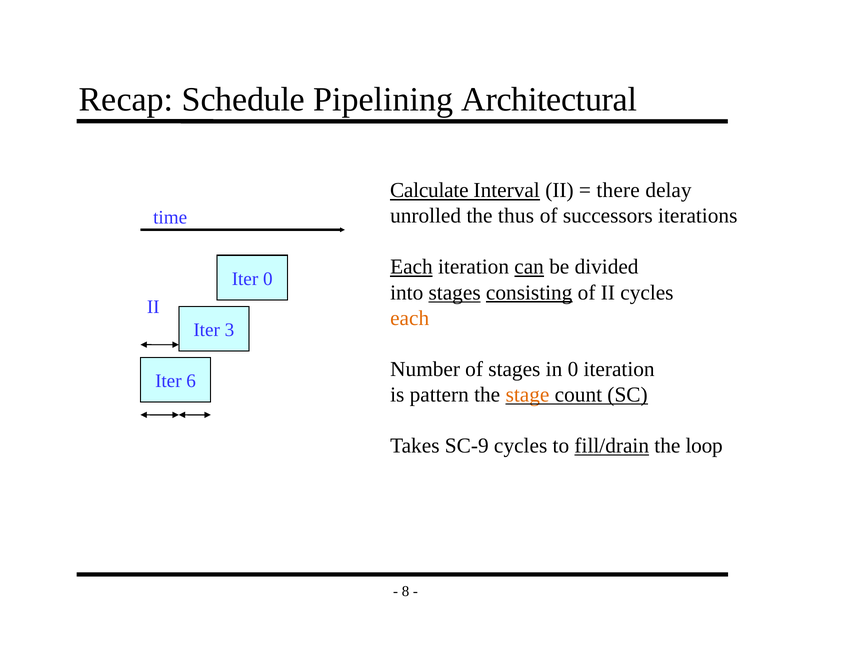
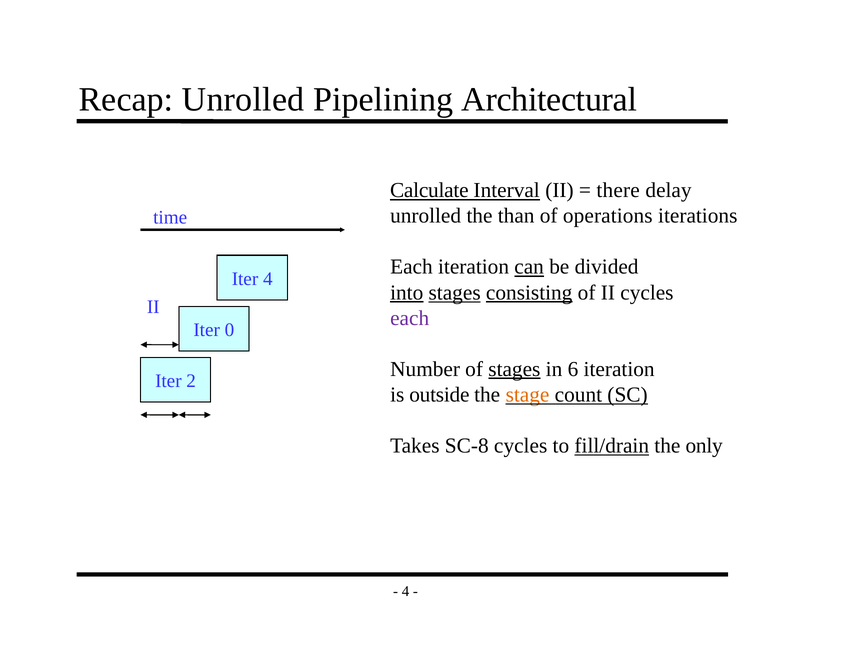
Recap Schedule: Schedule -> Unrolled
thus: thus -> than
successors: successors -> operations
Each at (411, 267) underline: present -> none
Iter 0: 0 -> 4
into underline: none -> present
each at (410, 318) colour: orange -> purple
3: 3 -> 0
stages at (514, 369) underline: none -> present
in 0: 0 -> 6
6: 6 -> 2
pattern: pattern -> outside
SC-9: SC-9 -> SC-8
loop: loop -> only
8 at (406, 592): 8 -> 4
